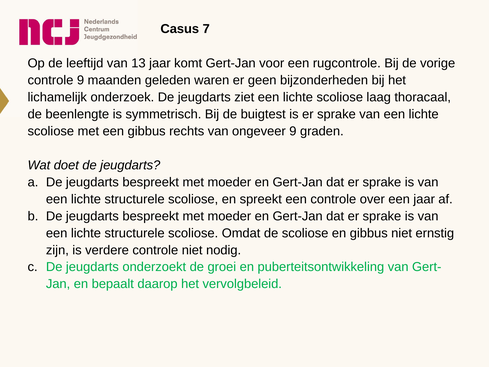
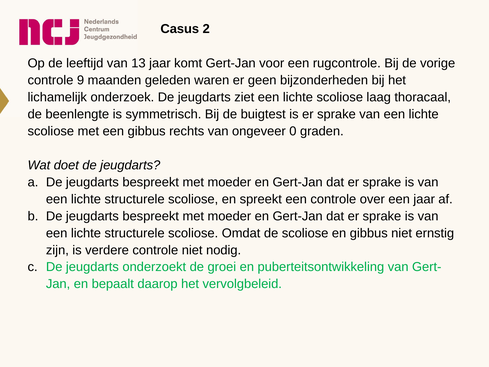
7: 7 -> 2
ongeveer 9: 9 -> 0
